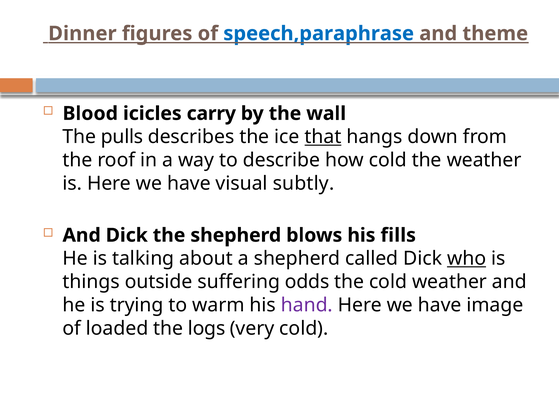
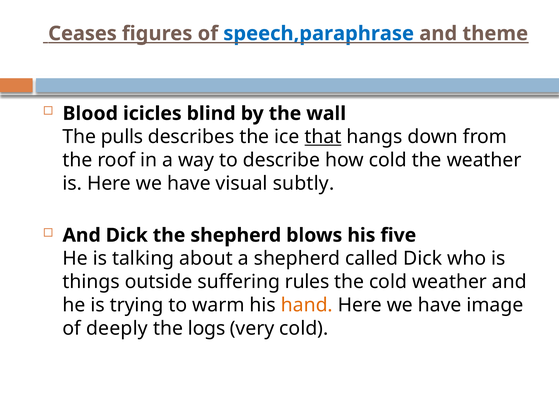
Dinner: Dinner -> Ceases
carry: carry -> blind
fills: fills -> five
who underline: present -> none
odds: odds -> rules
hand colour: purple -> orange
loaded: loaded -> deeply
